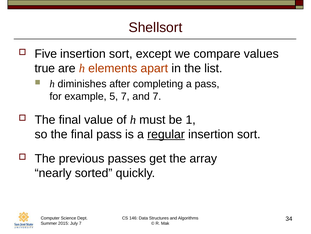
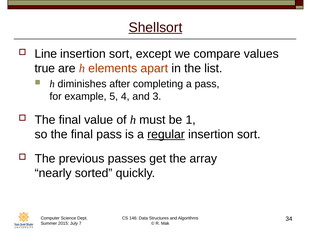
Shellsort underline: none -> present
Five: Five -> Line
5 7: 7 -> 4
and 7: 7 -> 3
